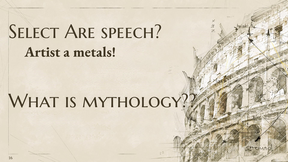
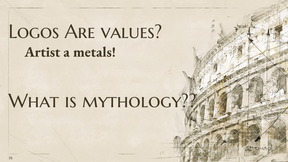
Select: Select -> Logos
speech: speech -> values
